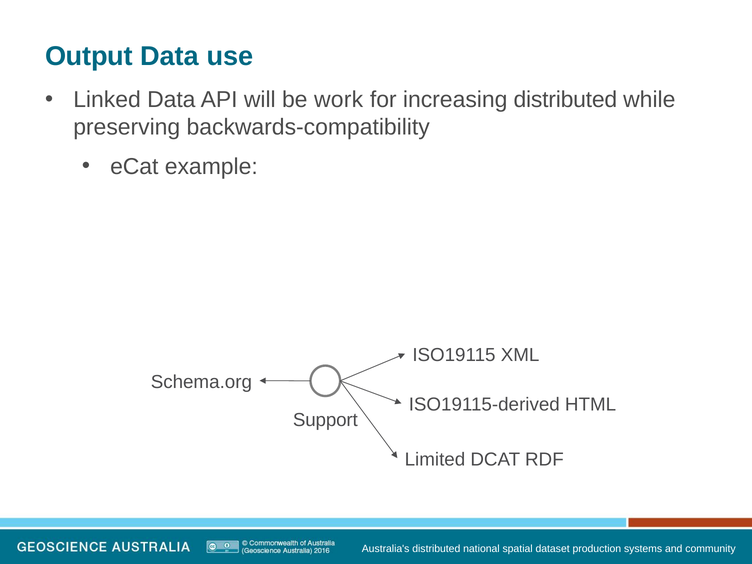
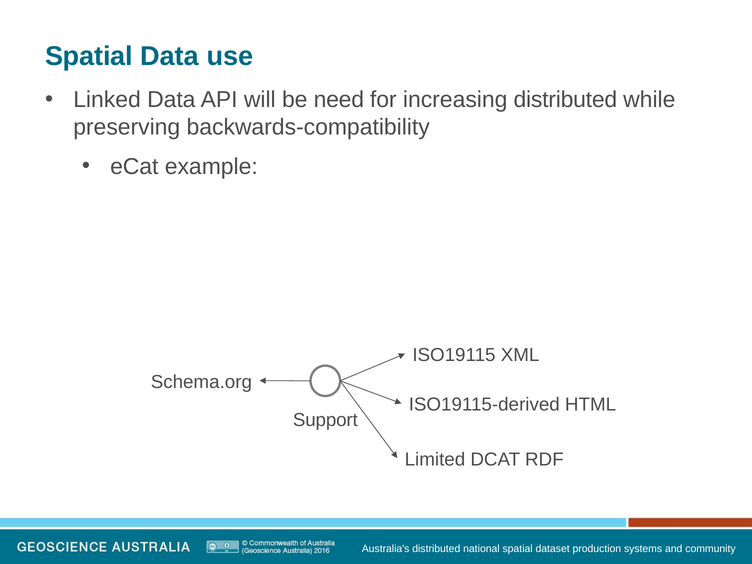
Output at (89, 56): Output -> Spatial
work: work -> need
